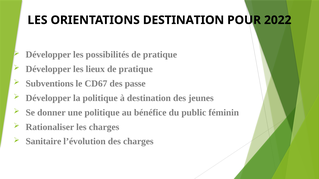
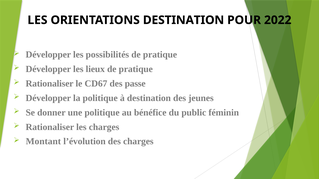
Subventions at (50, 84): Subventions -> Rationaliser
Sanitaire: Sanitaire -> Montant
